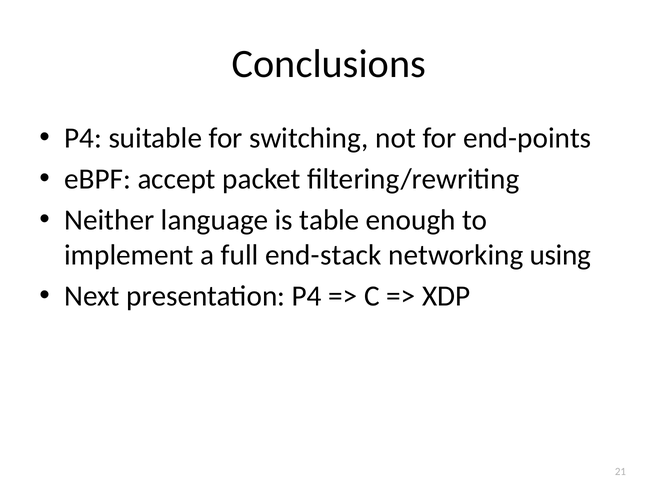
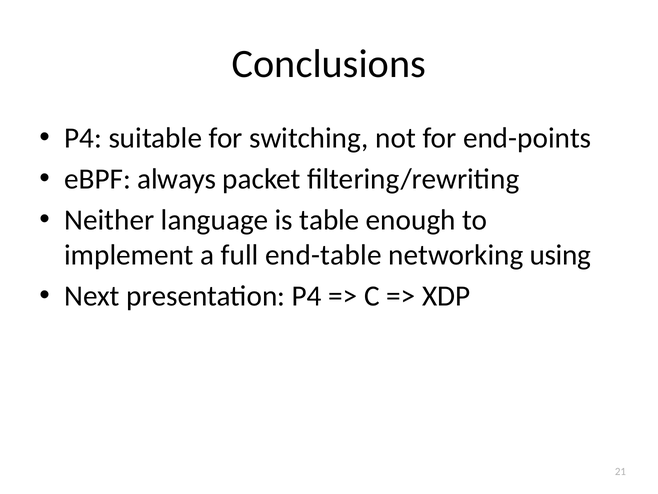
accept: accept -> always
end-stack: end-stack -> end-table
